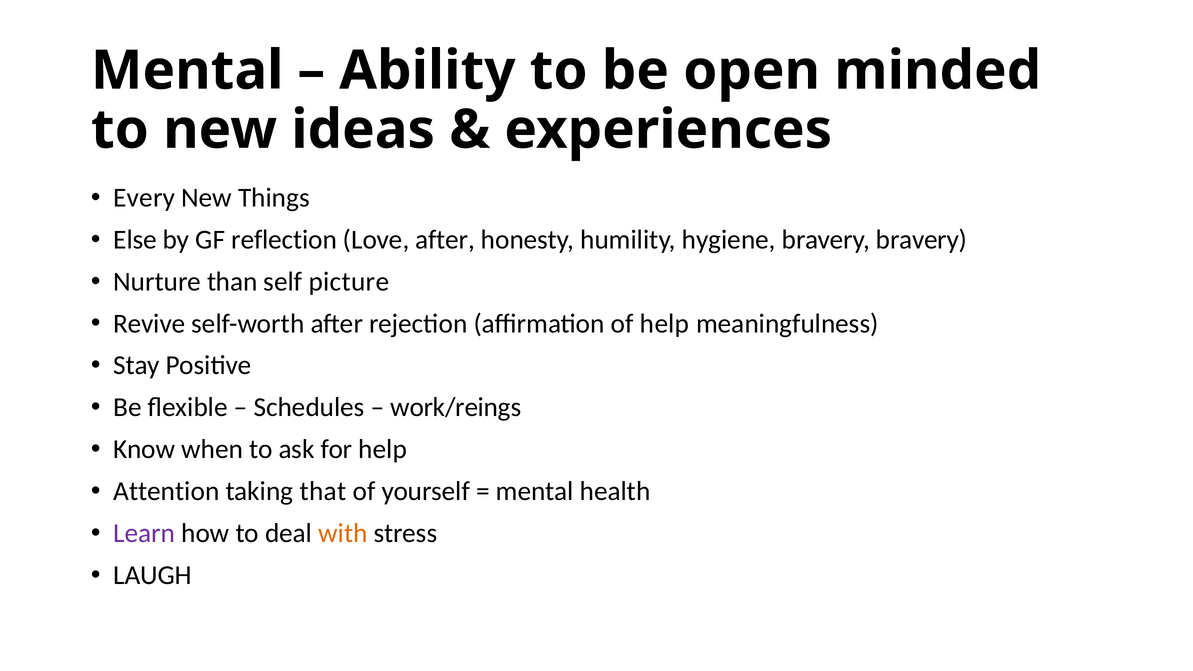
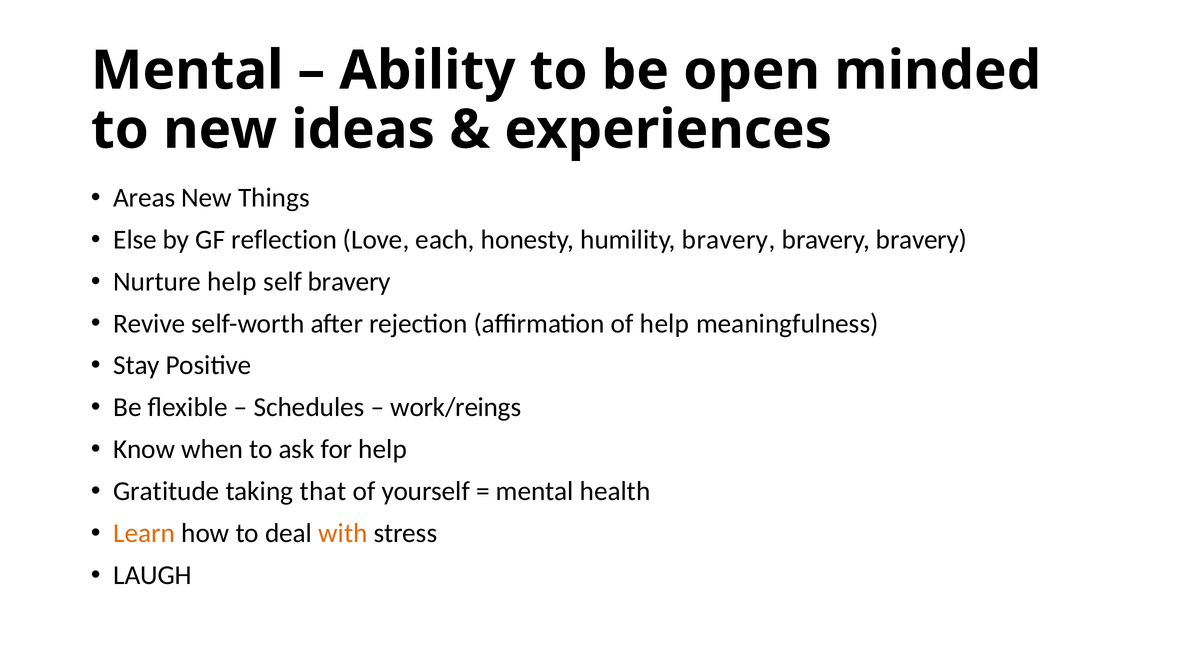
Every: Every -> Areas
Love after: after -> each
humility hygiene: hygiene -> bravery
Nurture than: than -> help
self picture: picture -> bravery
Attention: Attention -> Gratitude
Learn colour: purple -> orange
